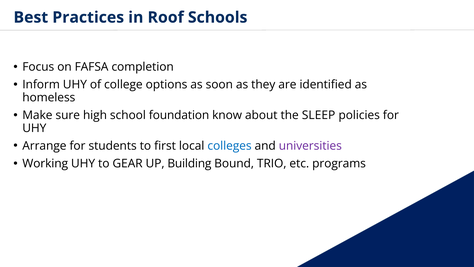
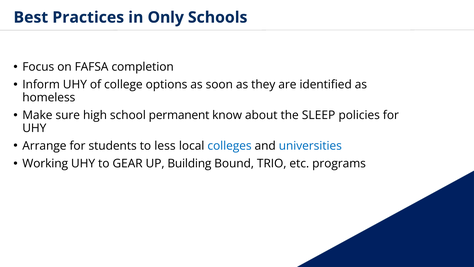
Roof: Roof -> Only
foundation: foundation -> permanent
first: first -> less
universities colour: purple -> blue
